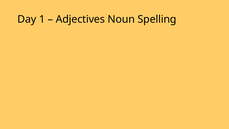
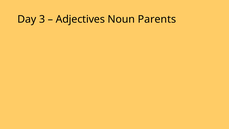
1: 1 -> 3
Spelling: Spelling -> Parents
